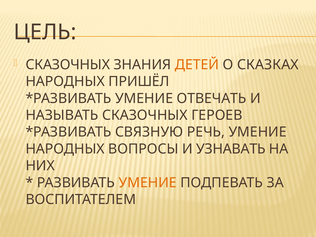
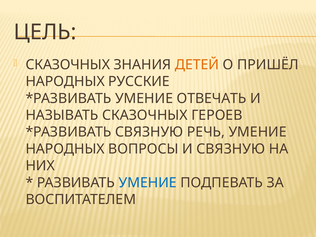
СКАЗКАХ: СКАЗКАХ -> ПРИШЁЛ
ПРИШЁЛ: ПРИШЁЛ -> РУССКИЕ
И УЗНАВАТЬ: УЗНАВАТЬ -> СВЯЗНУЮ
УМЕНИЕ at (148, 183) colour: orange -> blue
